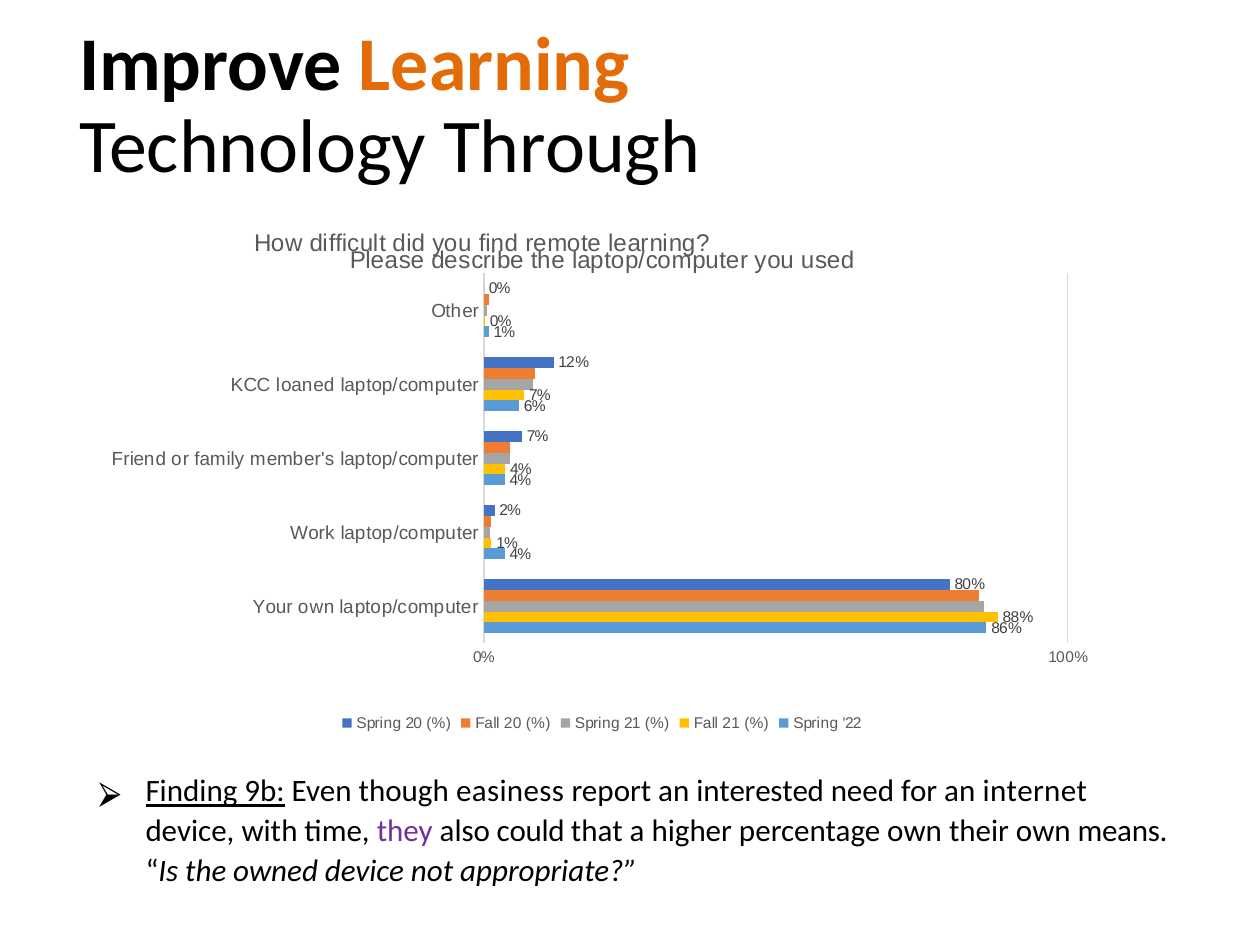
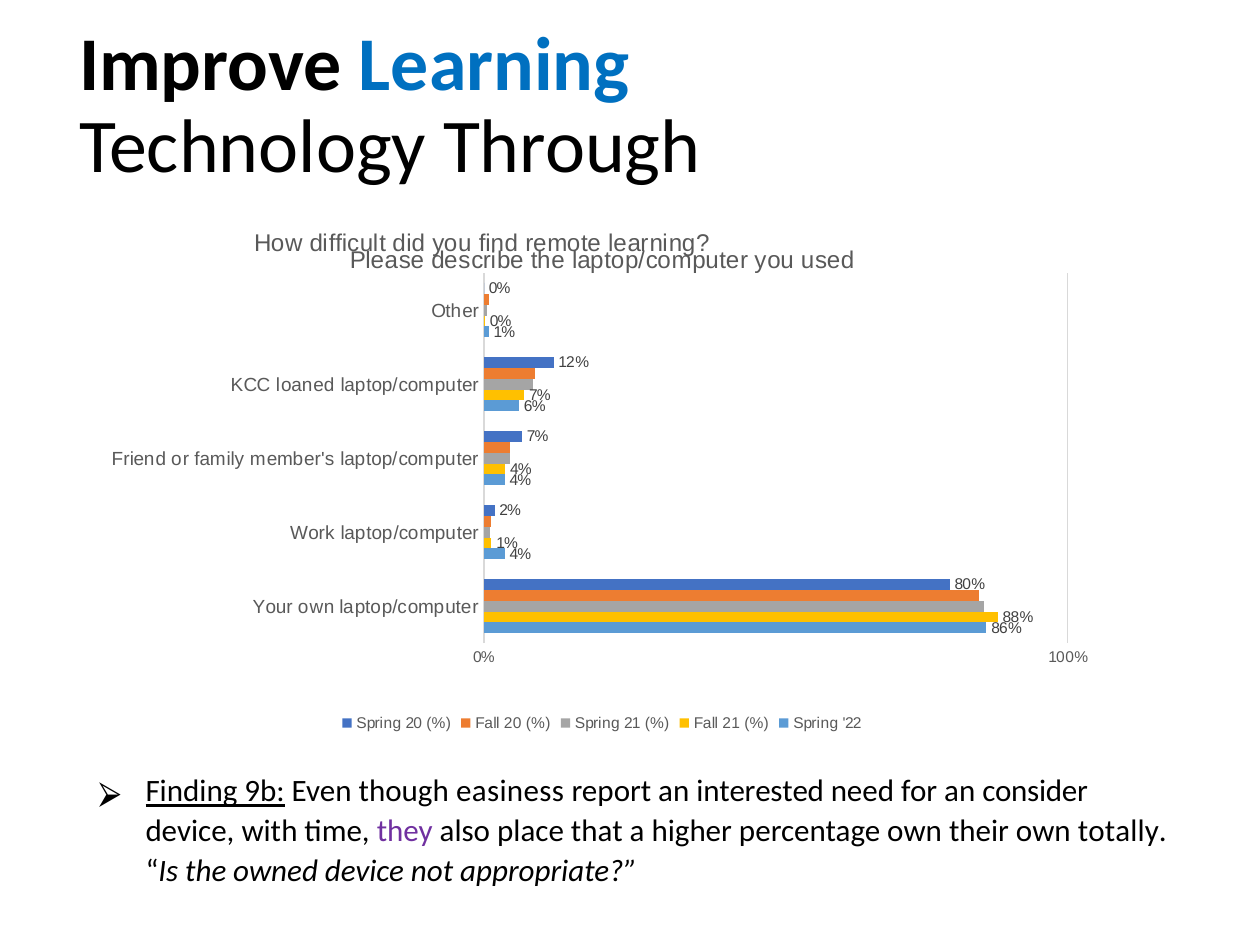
Learning at (494, 66) colour: orange -> blue
internet: internet -> consider
could: could -> place
means: means -> totally
